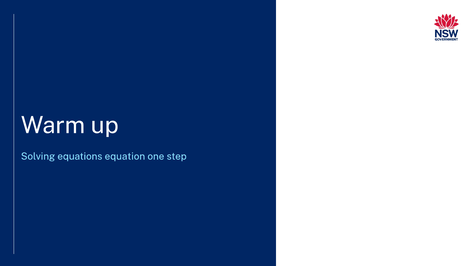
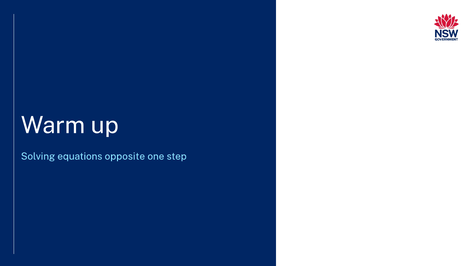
equation: equation -> opposite
